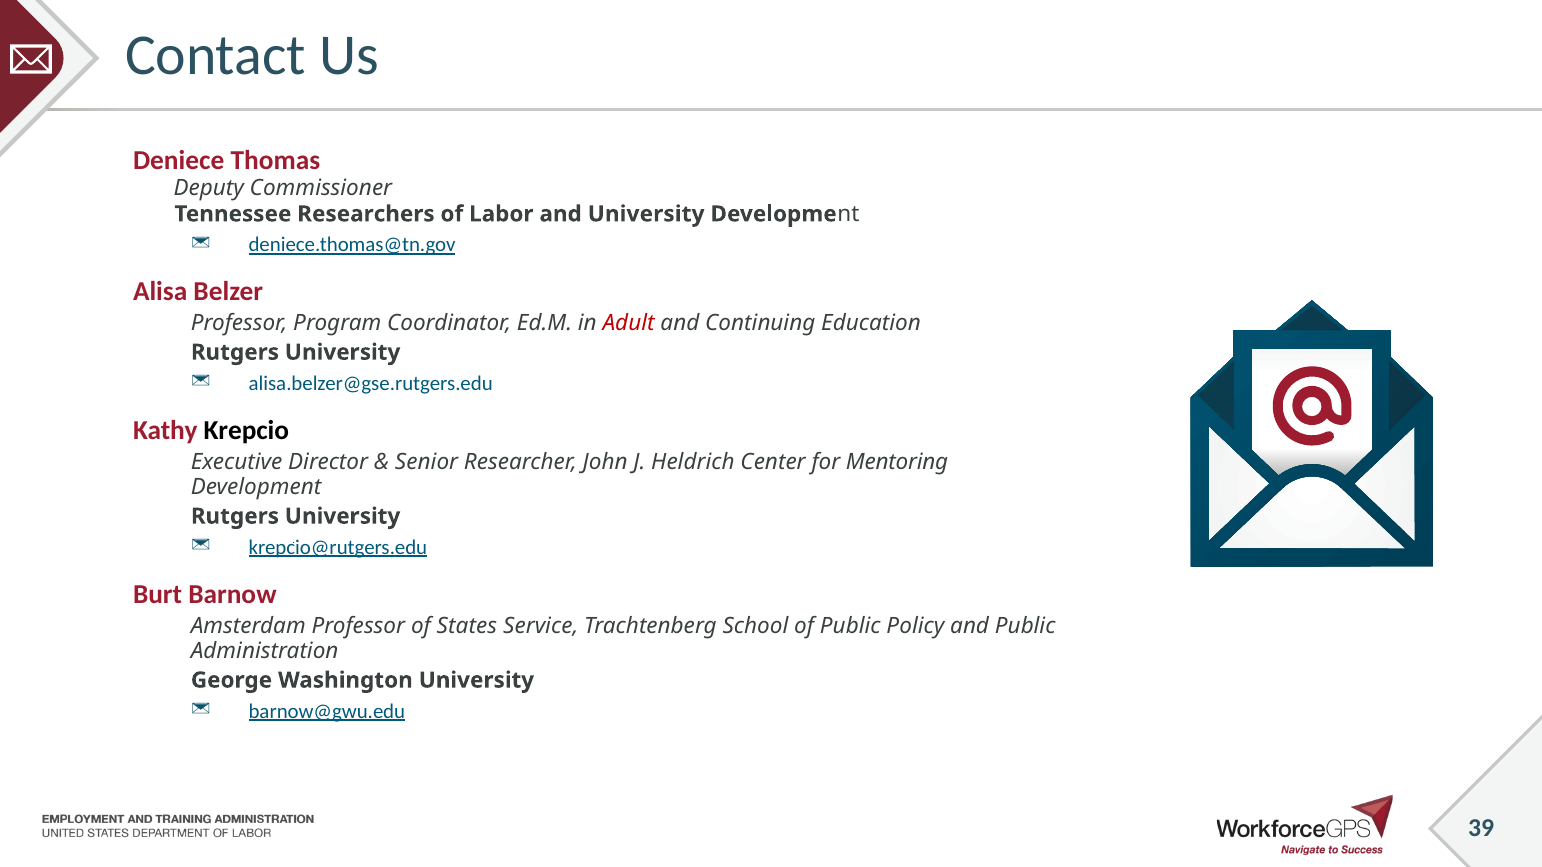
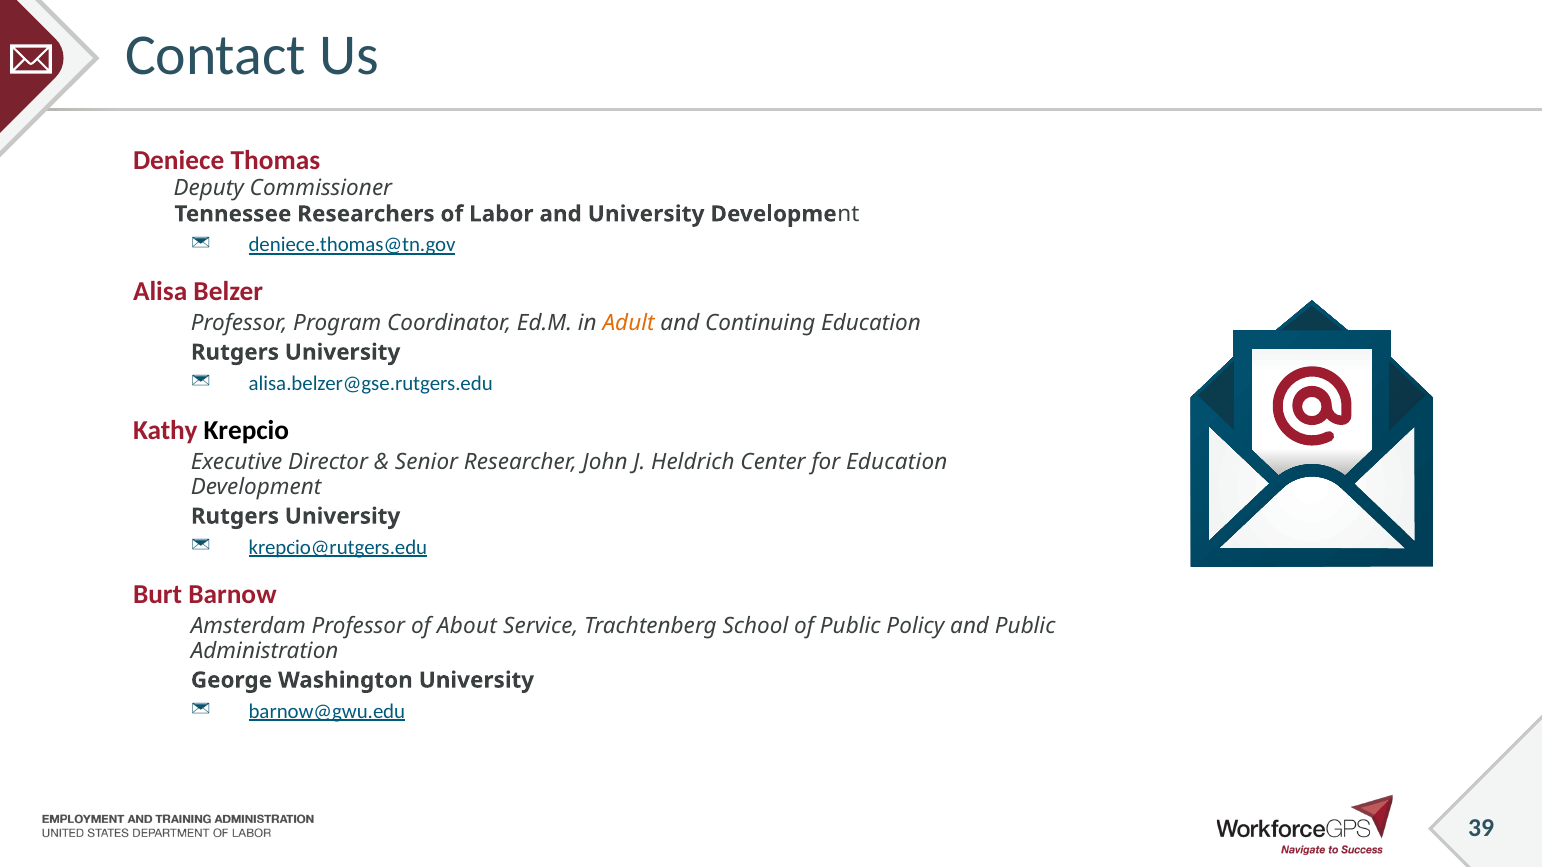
Adult colour: red -> orange
for Mentoring: Mentoring -> Education
States: States -> About
